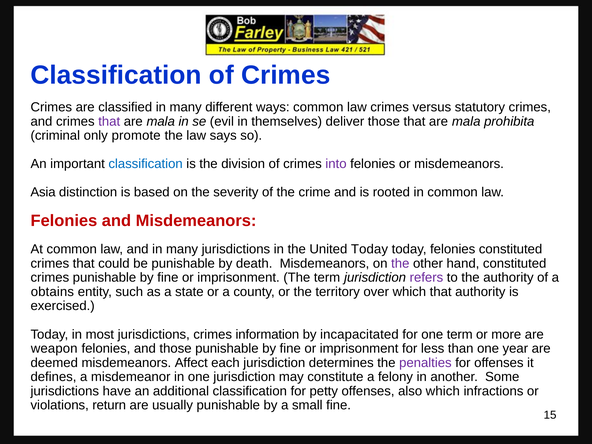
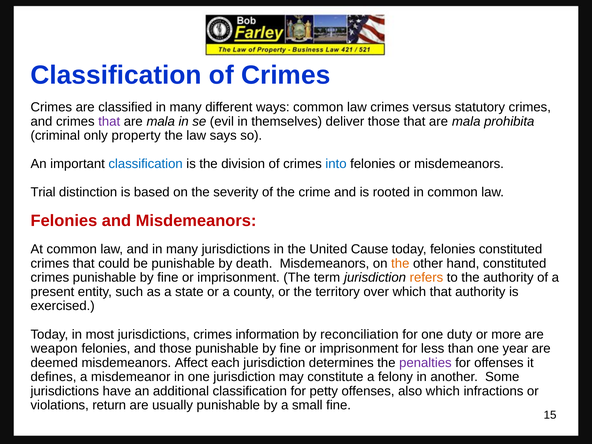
promote: promote -> property
into colour: purple -> blue
Asia: Asia -> Trial
United Today: Today -> Cause
the at (400, 263) colour: purple -> orange
refers colour: purple -> orange
obtains: obtains -> present
incapacitated: incapacitated -> reconciliation
one term: term -> duty
